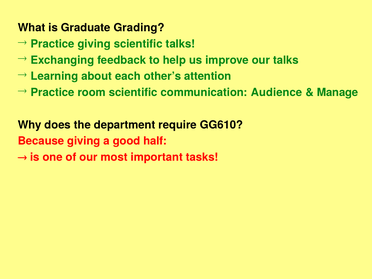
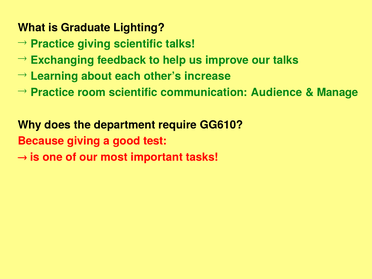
Grading: Grading -> Lighting
attention: attention -> increase
half: half -> test
